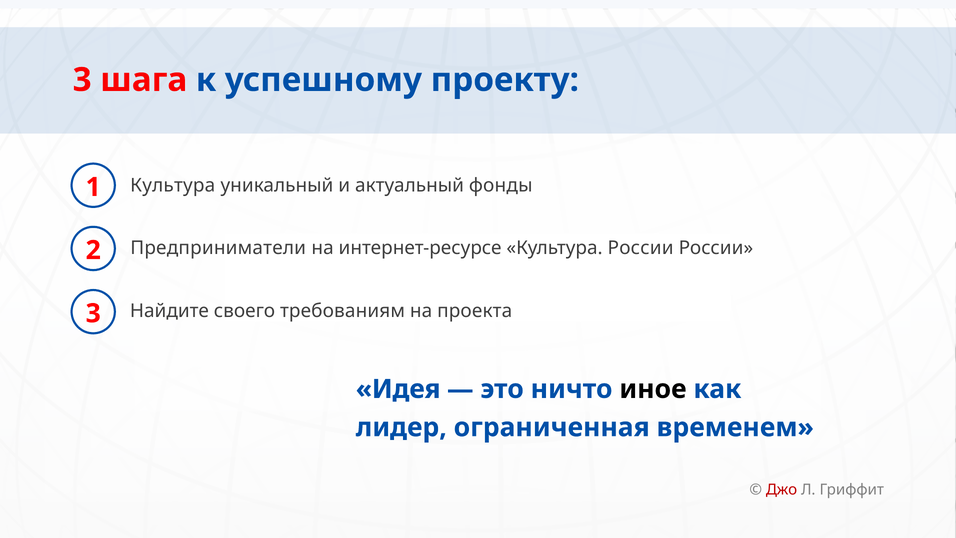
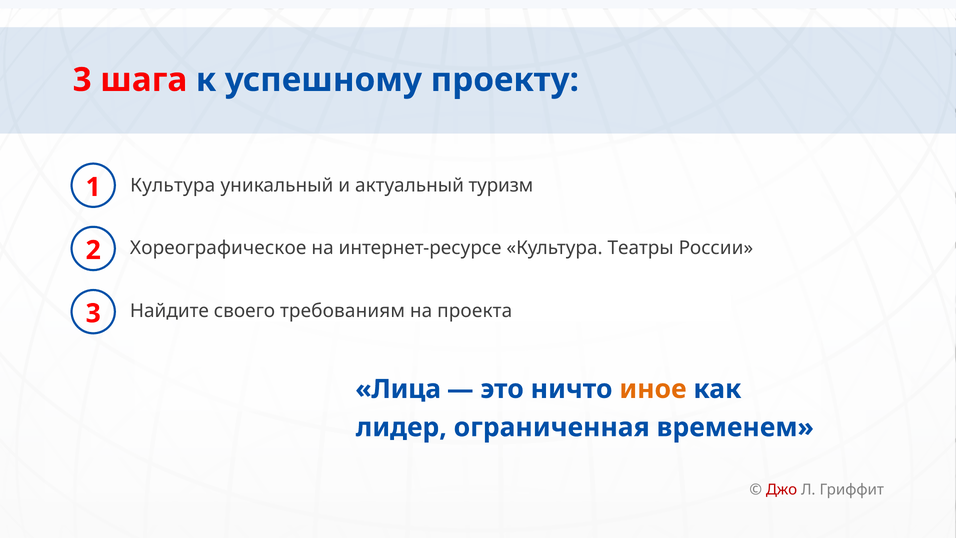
фонды: фонды -> туризм
Предприниматели: Предприниматели -> Хореографическое
Культура России: России -> Театры
Идея: Идея -> Лица
иное colour: black -> orange
